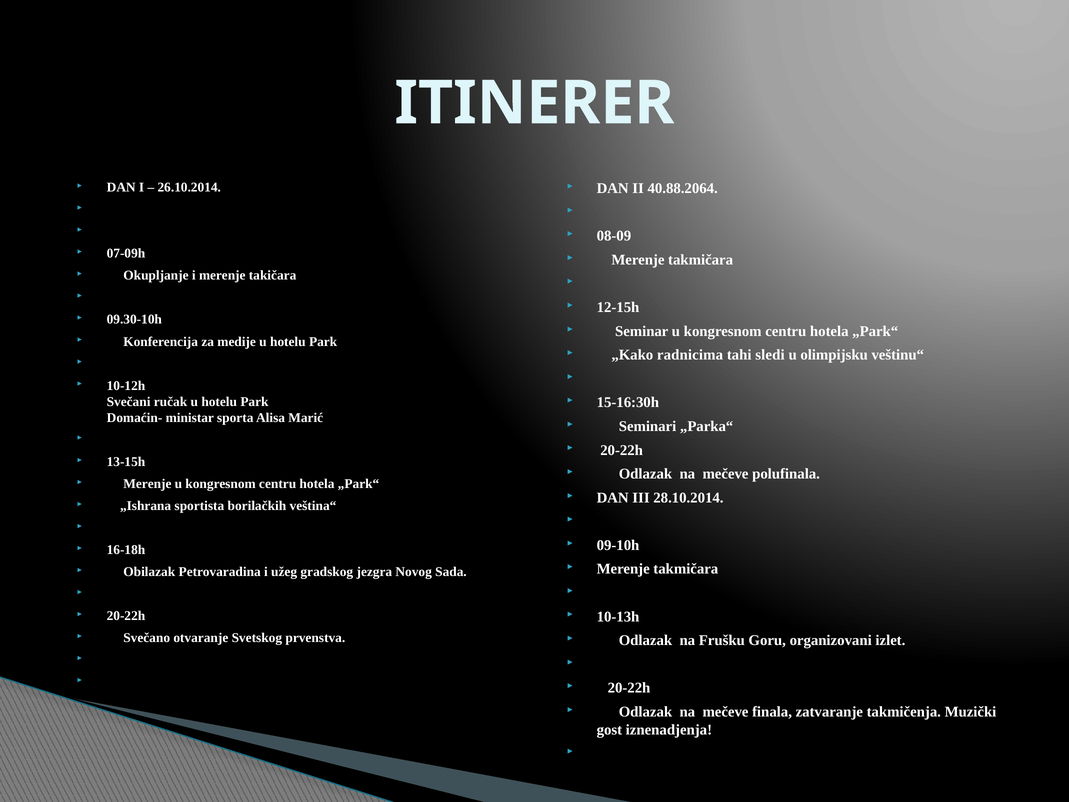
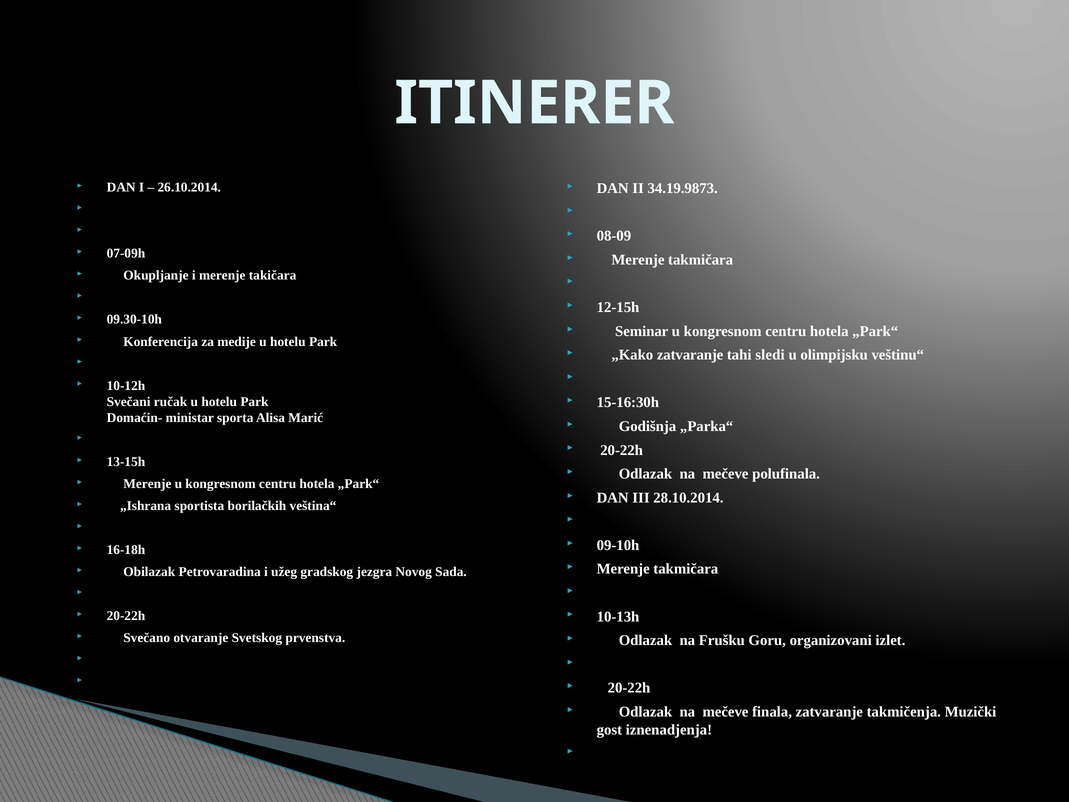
40.88.2064: 40.88.2064 -> 34.19.9873
„Kako radnicima: radnicima -> zatvaranje
Seminari: Seminari -> Godišnja
